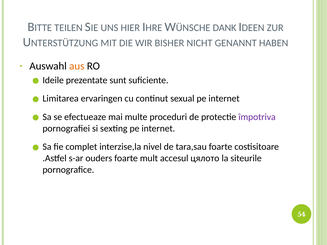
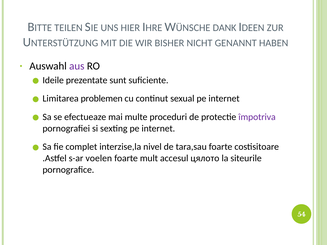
aus colour: orange -> purple
ervaringen: ervaringen -> problemen
ouders: ouders -> voelen
